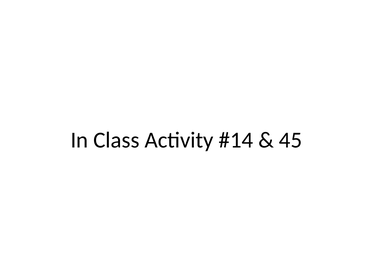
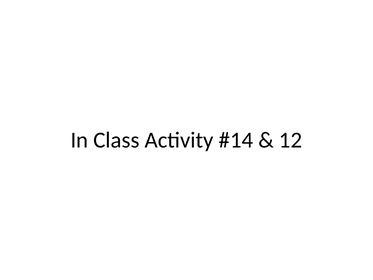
45: 45 -> 12
